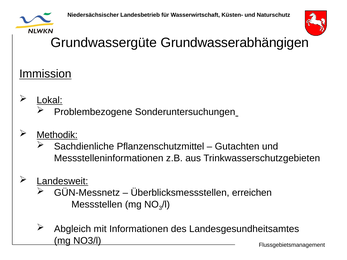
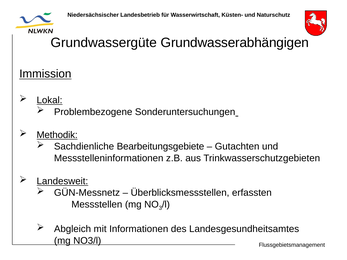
Pflanzenschutzmittel: Pflanzenschutzmittel -> Bearbeitungsgebiete
erreichen: erreichen -> erfassten
